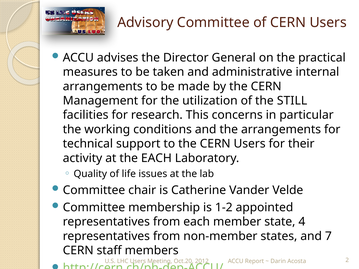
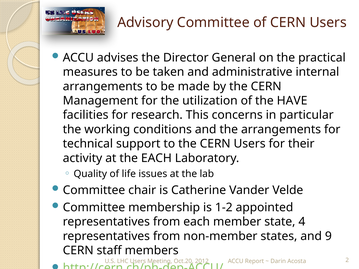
STILL: STILL -> HAVE
7: 7 -> 9
